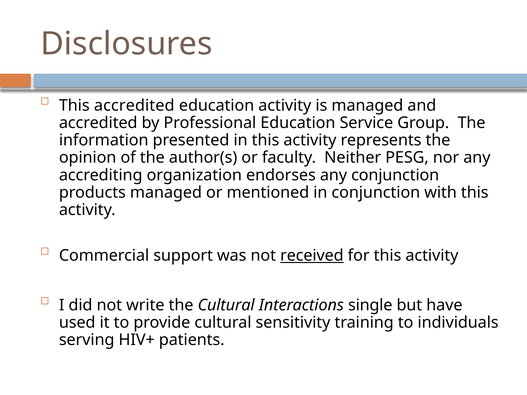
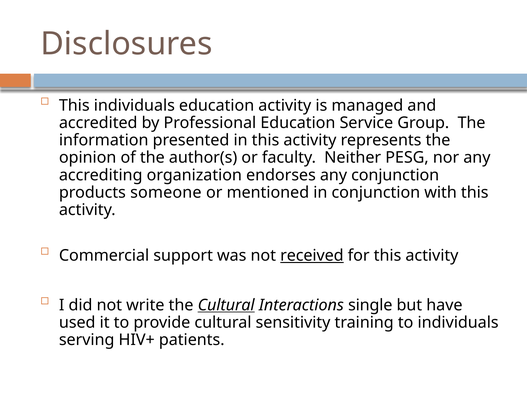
This accredited: accredited -> individuals
products managed: managed -> someone
Cultural at (226, 305) underline: none -> present
